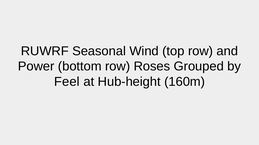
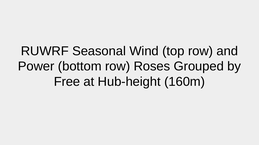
Feel: Feel -> Free
